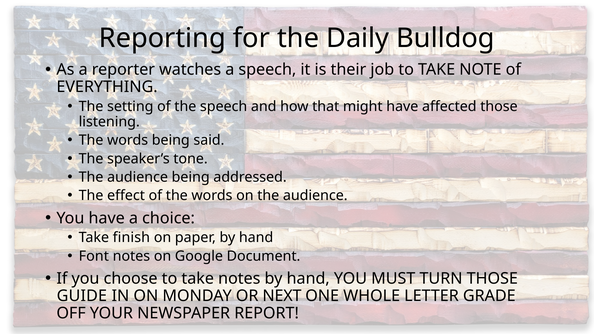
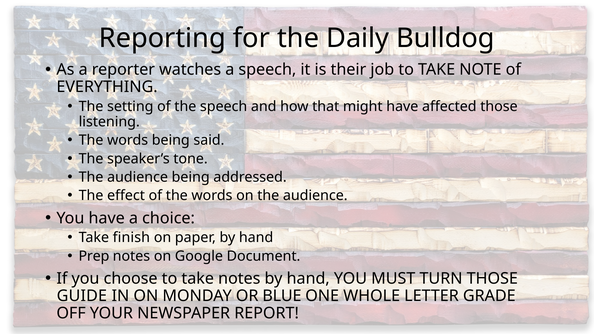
Font: Font -> Prep
NEXT: NEXT -> BLUE
